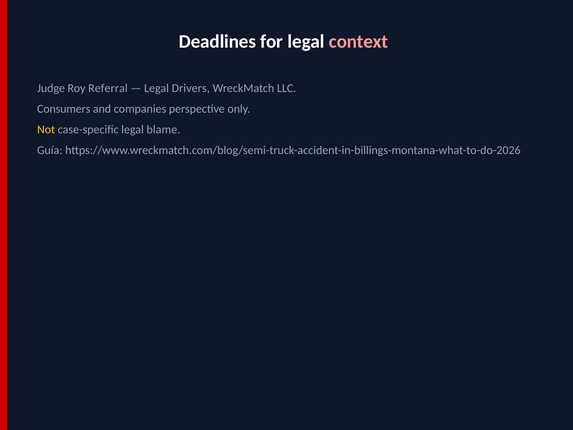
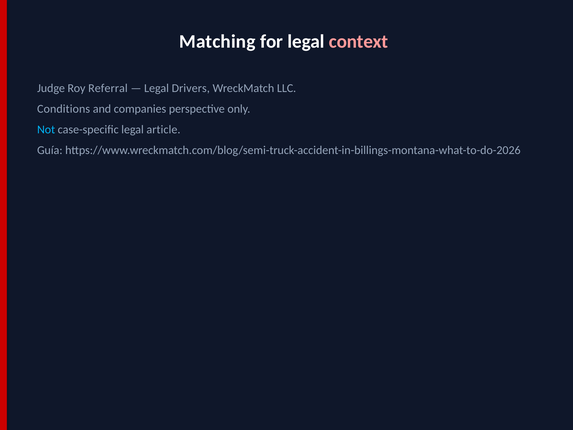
Deadlines: Deadlines -> Matching
Consumers: Consumers -> Conditions
Not colour: yellow -> light blue
blame: blame -> article
